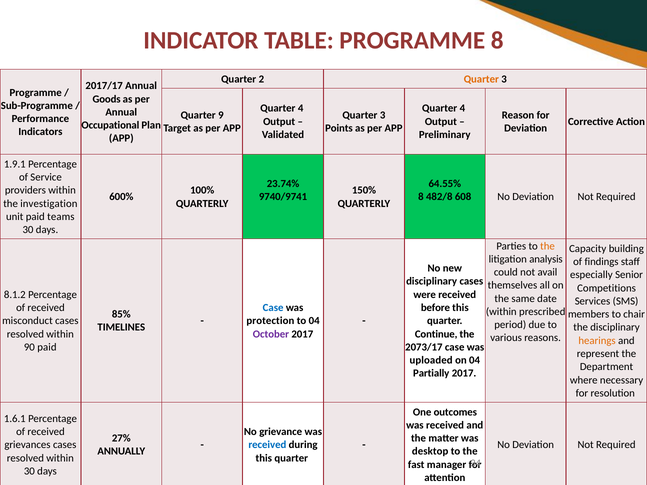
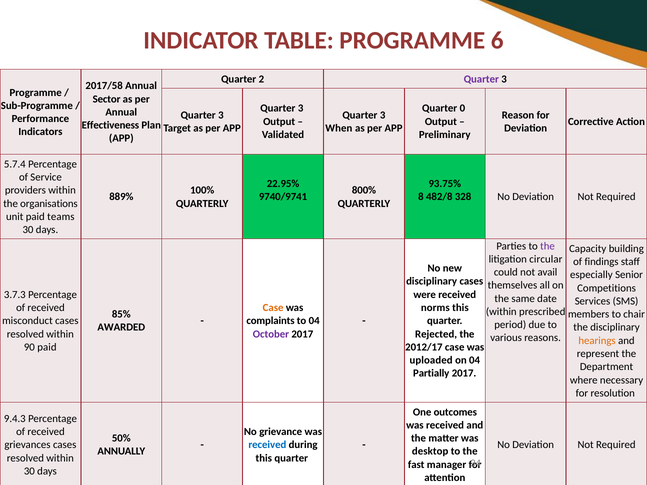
PROGRAMME 8: 8 -> 6
Quarter at (481, 79) colour: orange -> purple
2017/17: 2017/17 -> 2017/58
Goods: Goods -> Sector
4 at (301, 108): 4 -> 3
4 at (462, 108): 4 -> 0
9 at (221, 115): 9 -> 3
Occupational: Occupational -> Effectiveness
Points: Points -> When
1.9.1: 1.9.1 -> 5.7.4
23.74%: 23.74% -> 22.95%
64.55%: 64.55% -> 93.75%
150%: 150% -> 800%
600%: 600% -> 889%
608: 608 -> 328
investigation: investigation -> organisations
the at (547, 246) colour: orange -> purple
analysis: analysis -> circular
8.1.2: 8.1.2 -> 3.7.3
Case at (273, 308) colour: blue -> orange
before: before -> norms
protection: protection -> complaints
TIMELINES: TIMELINES -> AWARDED
Continue: Continue -> Rejected
2073/17: 2073/17 -> 2012/17
1.6.1: 1.6.1 -> 9.4.3
27%: 27% -> 50%
